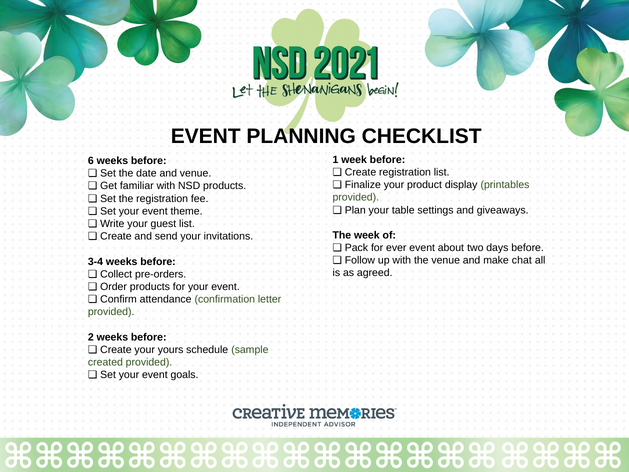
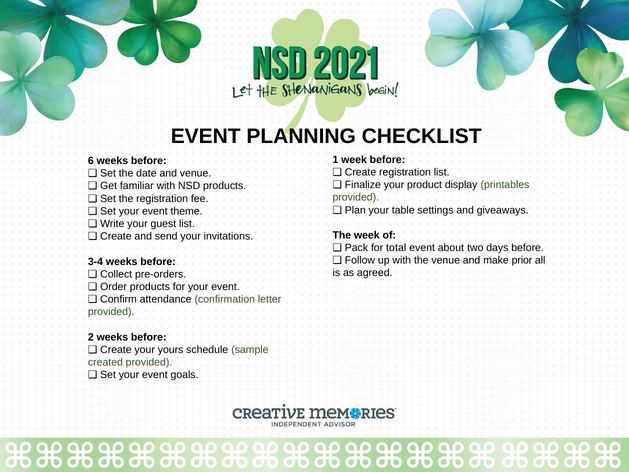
ever: ever -> total
chat: chat -> prior
